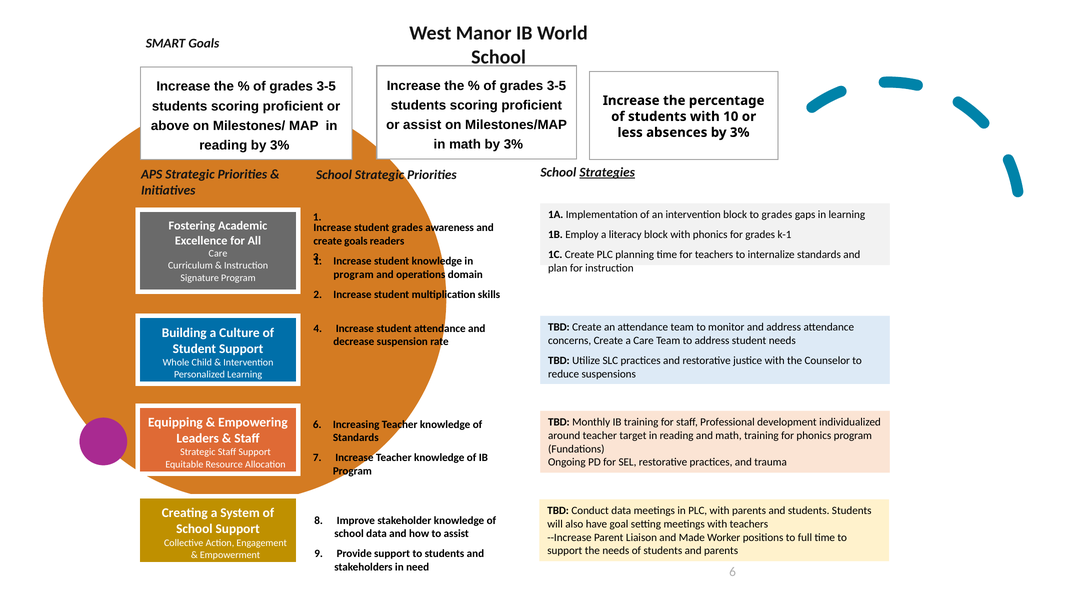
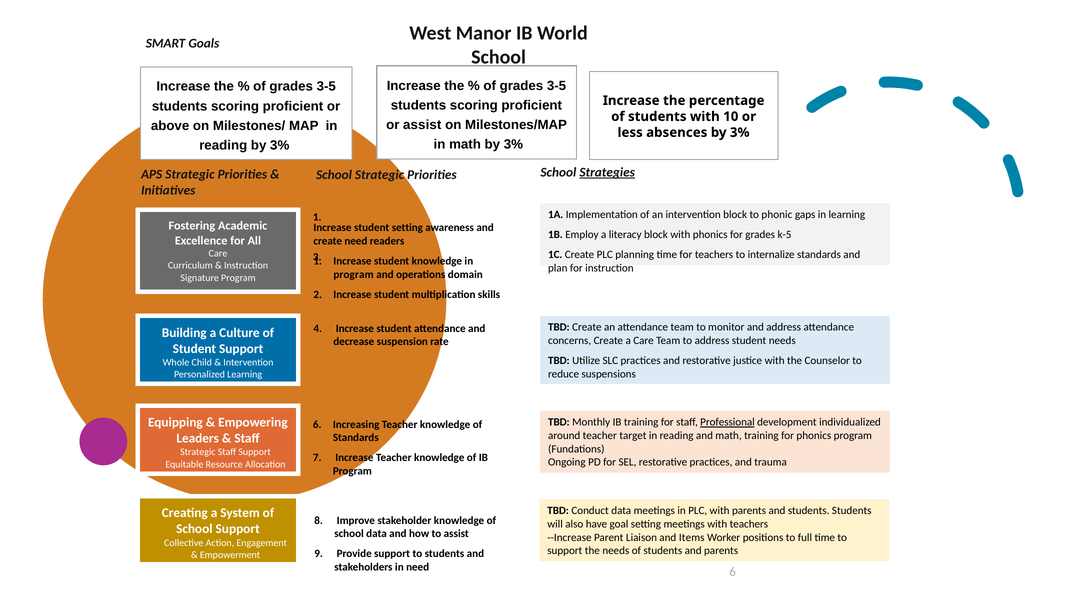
to grades: grades -> phonic
student grades: grades -> setting
k-1: k-1 -> k-5
create goals: goals -> need
Professional underline: none -> present
Made: Made -> Items
